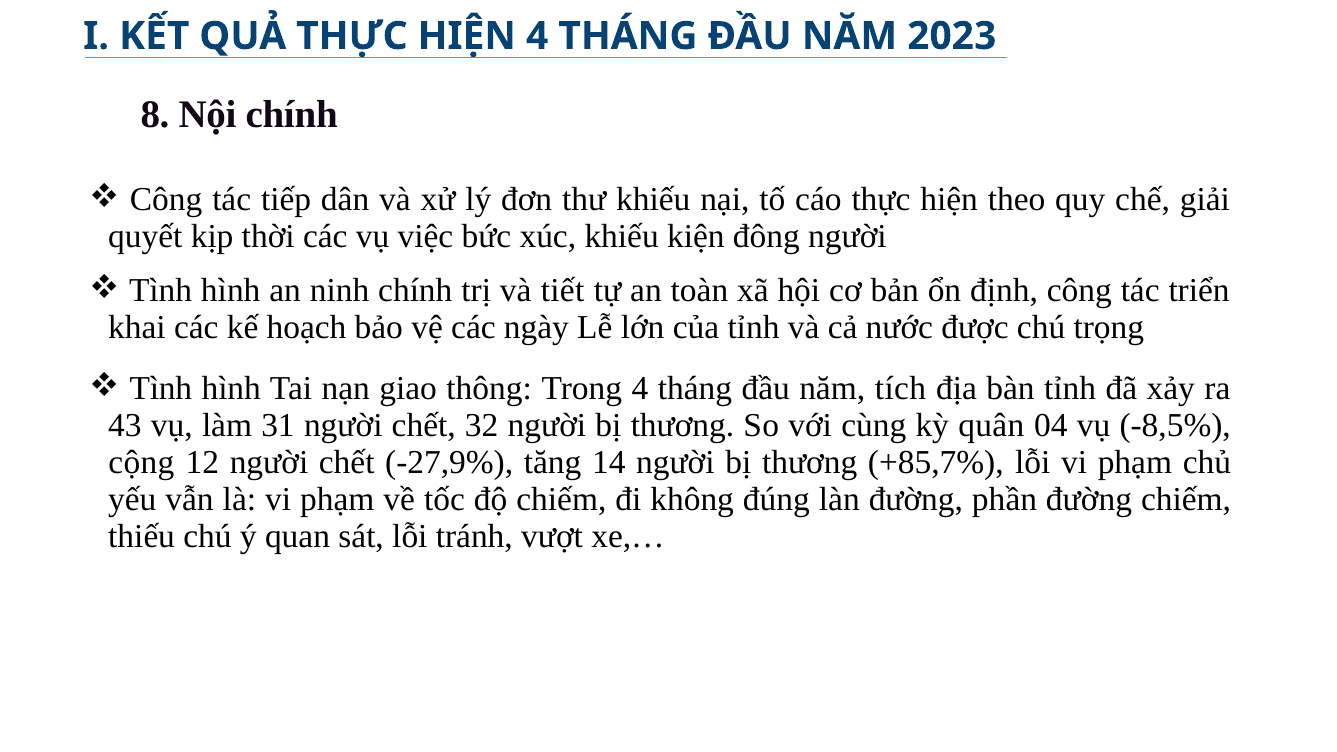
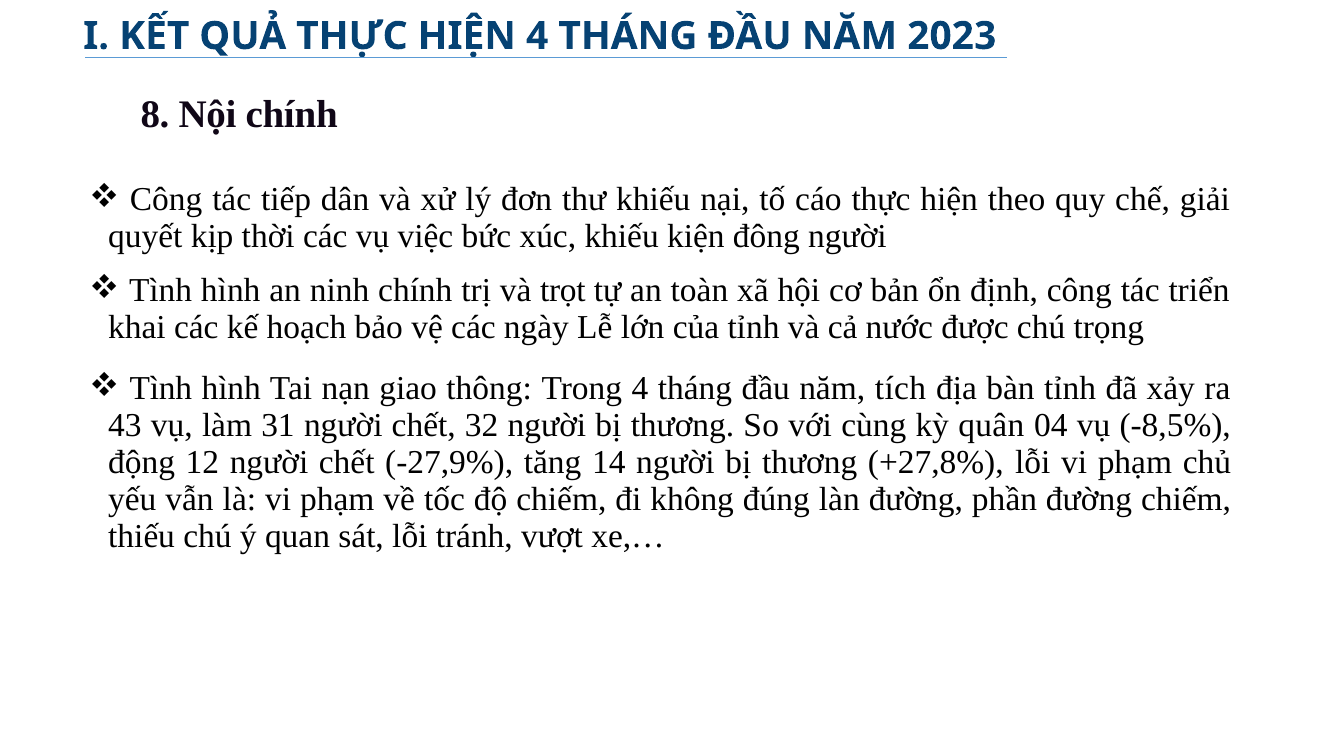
tiết: tiết -> trọt
cộng: cộng -> động
+85,7%: +85,7% -> +27,8%
